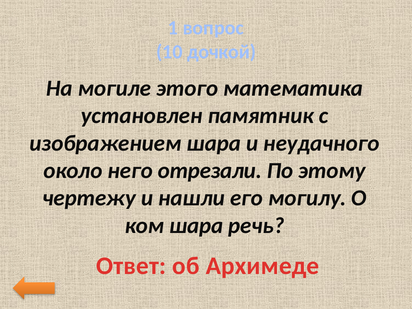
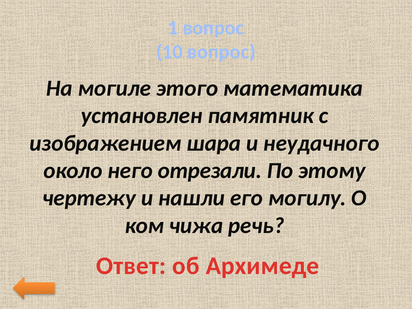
10 дочкой: дочкой -> вопрос
ком шара: шара -> чижа
